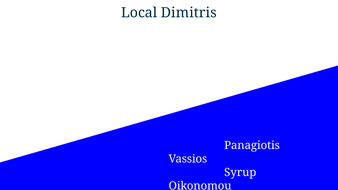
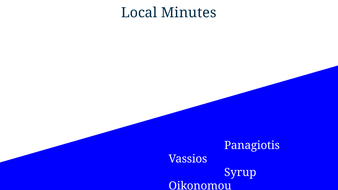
Local Dimitris: Dimitris -> Minutes
